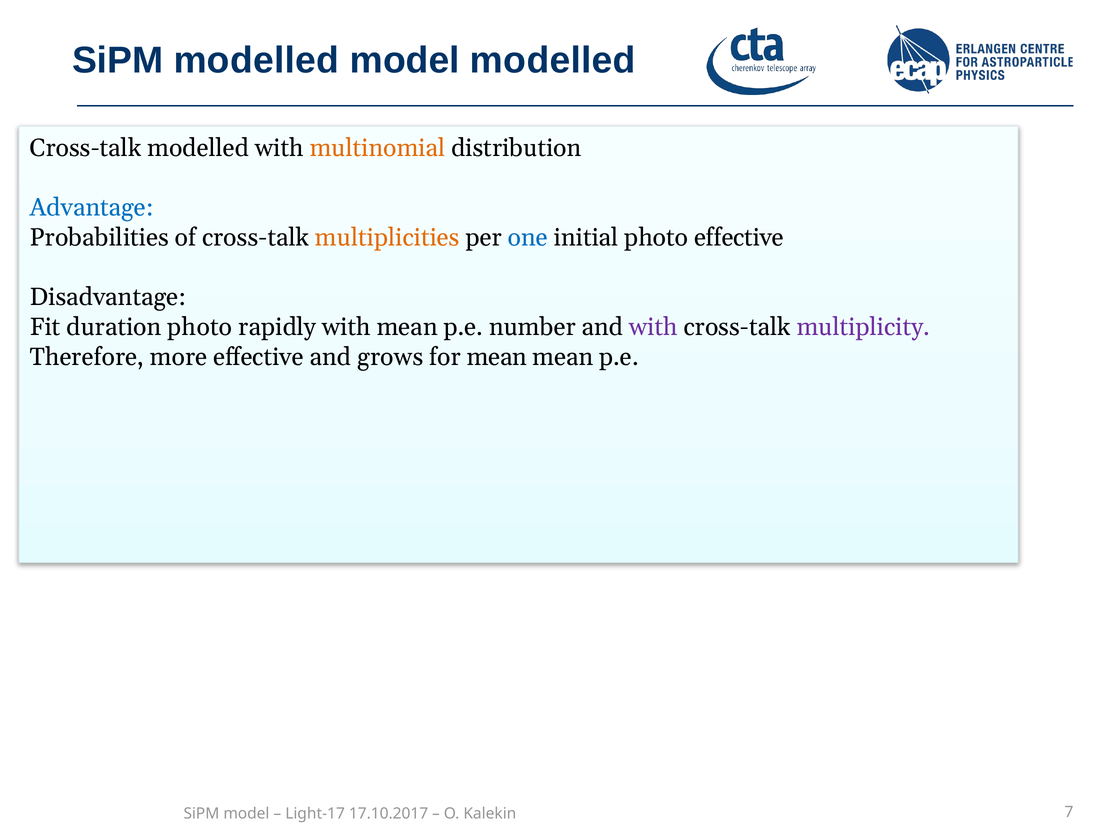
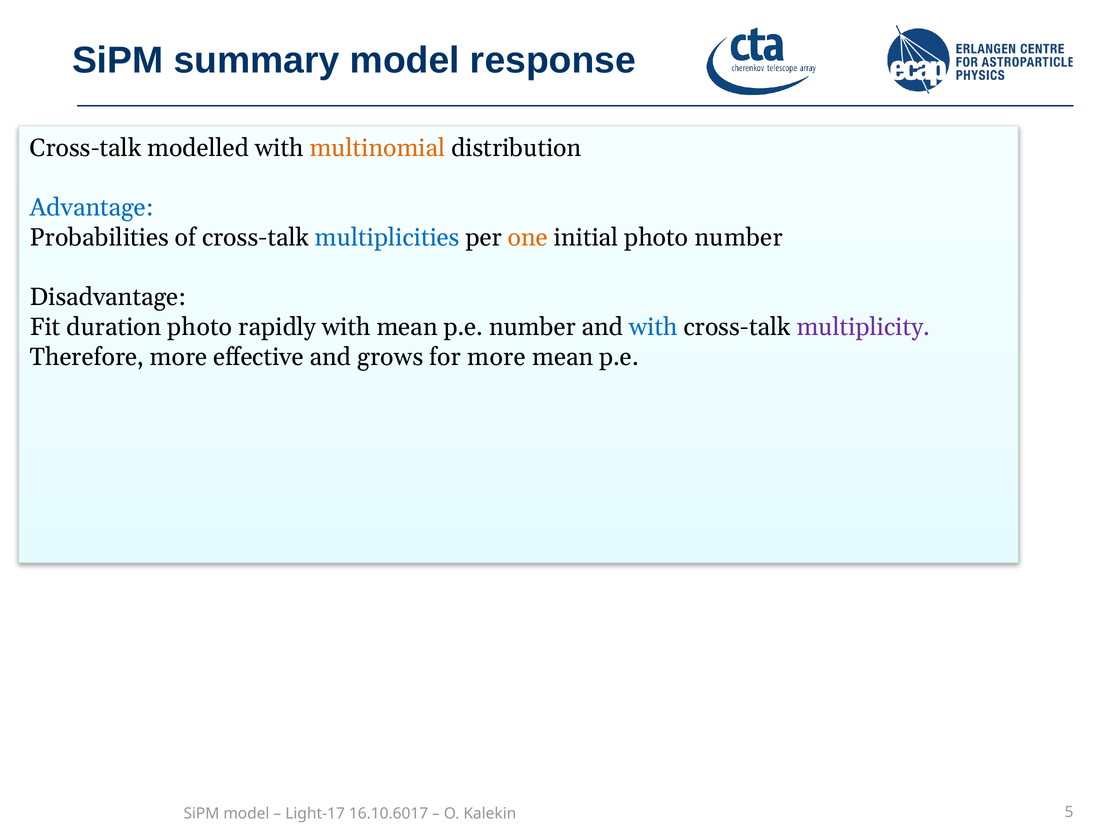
SiPM modelled: modelled -> summary
model modelled: modelled -> response
multiplicities colour: orange -> blue
one colour: blue -> orange
photo effective: effective -> number
with at (653, 327) colour: purple -> blue
for mean: mean -> more
17.10.2017: 17.10.2017 -> 16.10.6017
7: 7 -> 5
